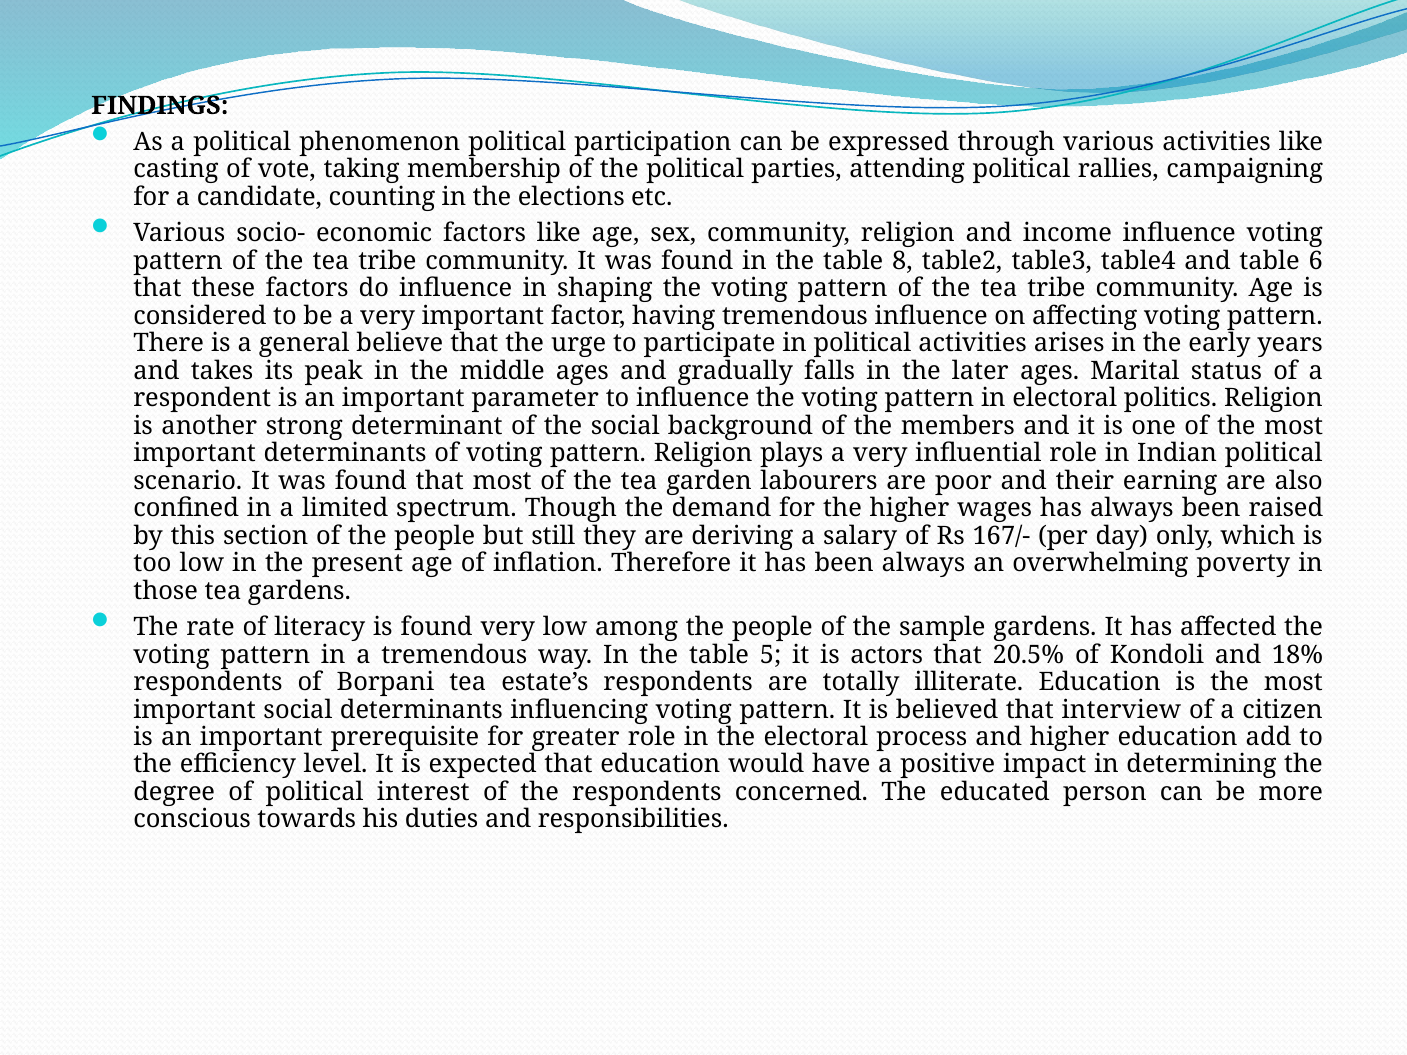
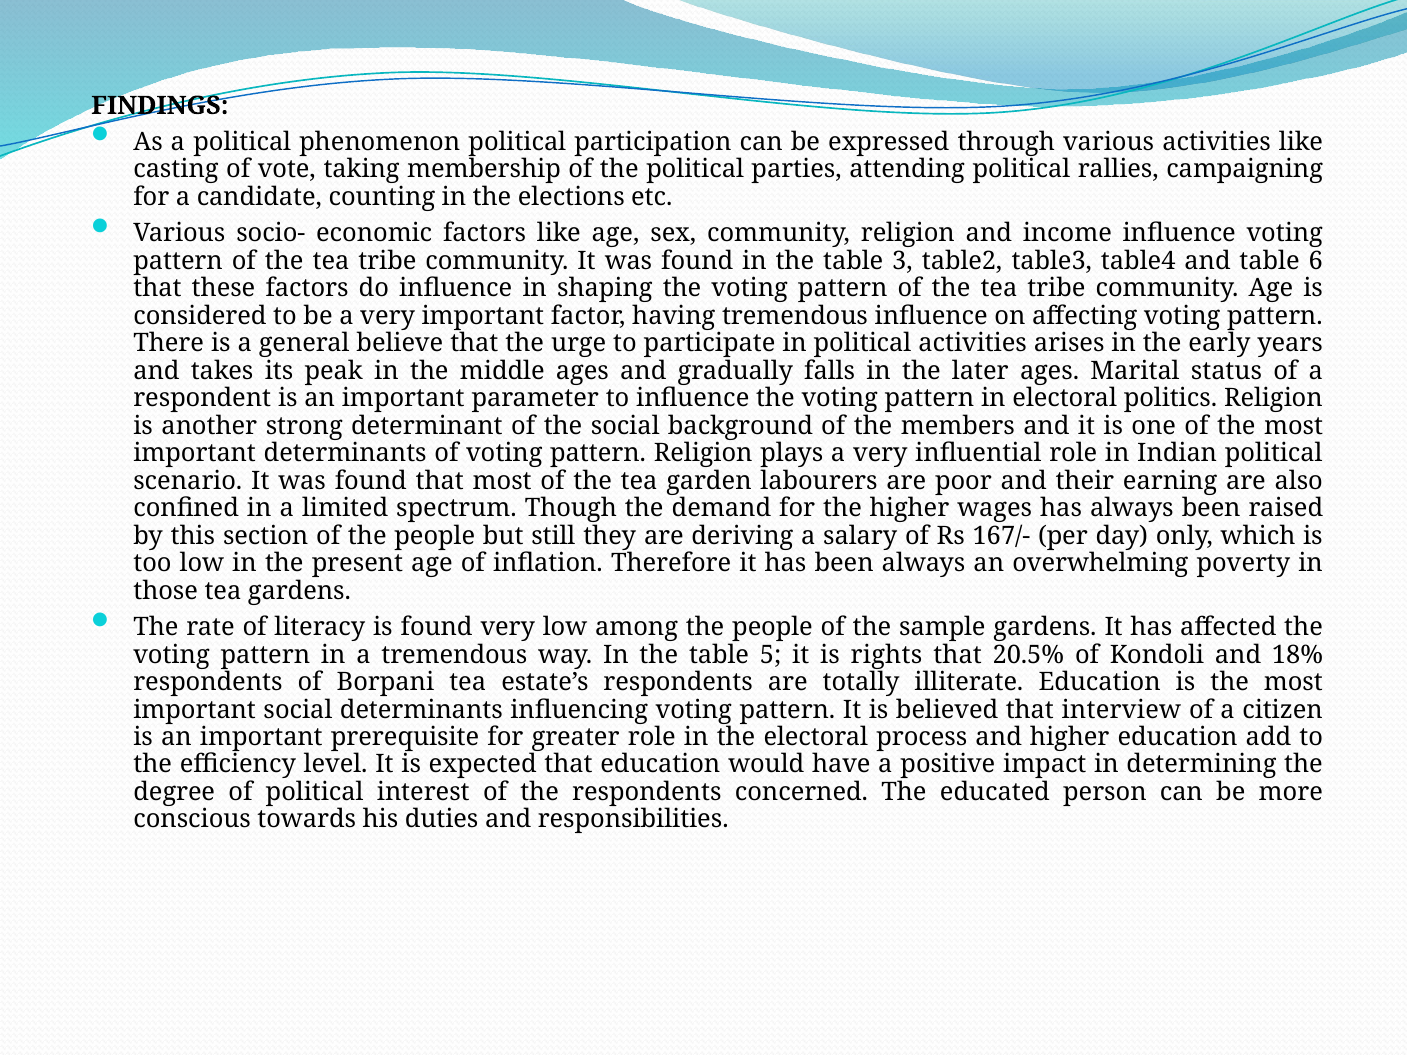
8: 8 -> 3
actors: actors -> rights
